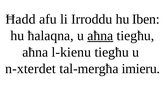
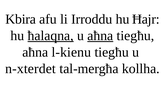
Ħadd: Ħadd -> Kbira
Iben: Iben -> Ħajr
ħalaqna underline: none -> present
imieru: imieru -> kollha
